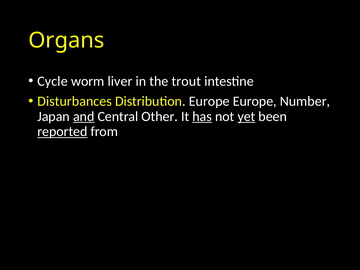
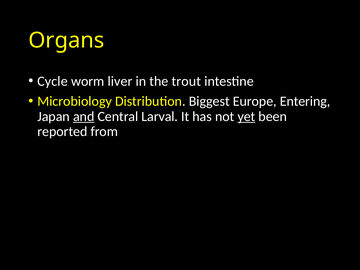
Disturbances: Disturbances -> Microbiology
Distribution Europe: Europe -> Biggest
Number: Number -> Entering
Other: Other -> Larval
has underline: present -> none
reported underline: present -> none
